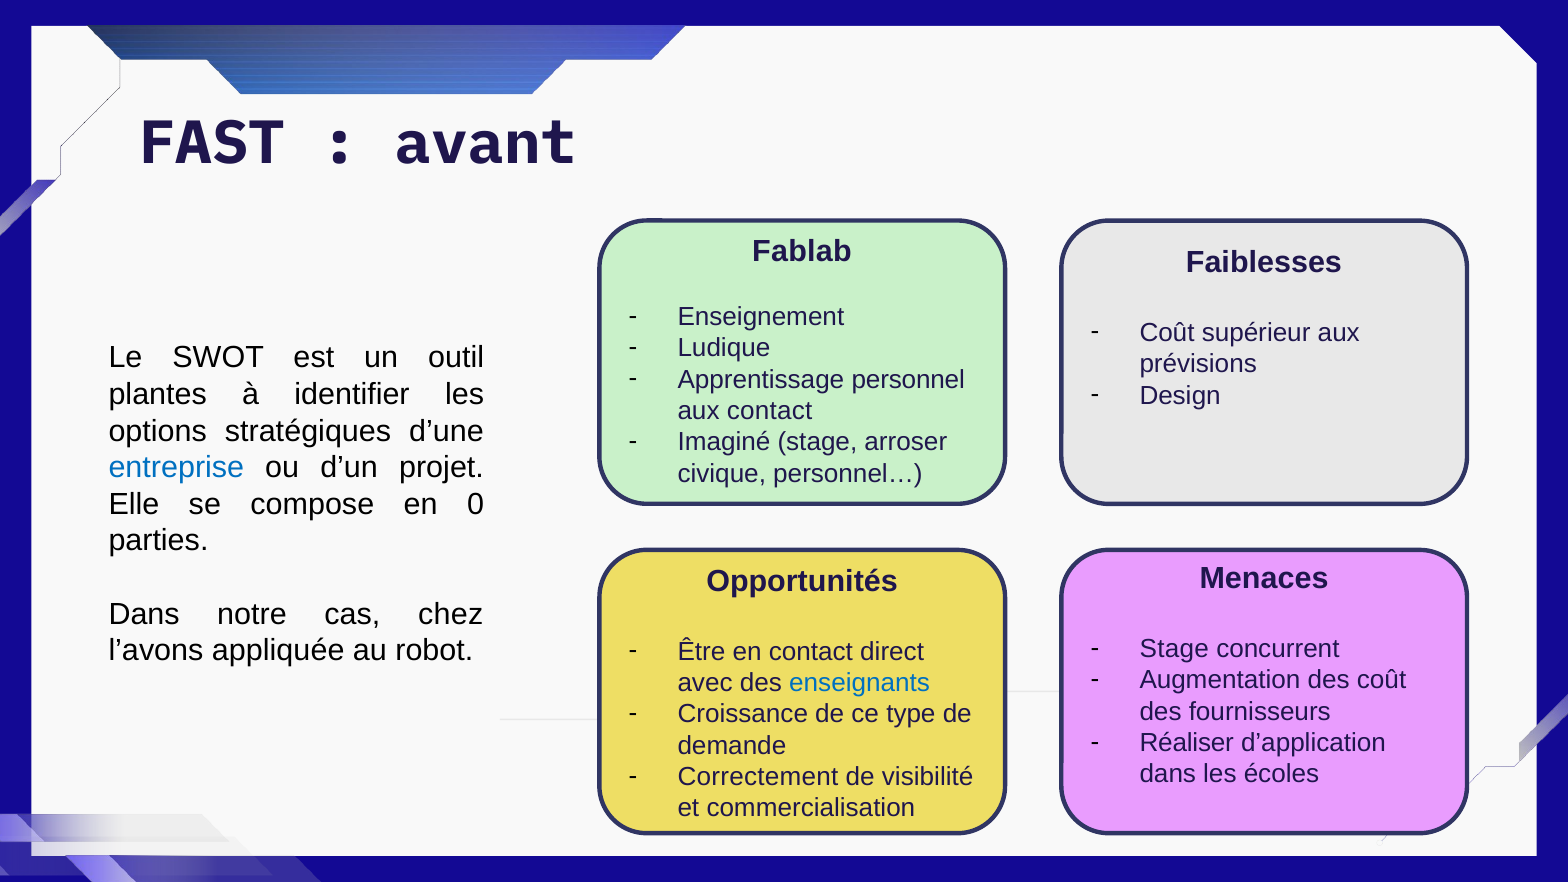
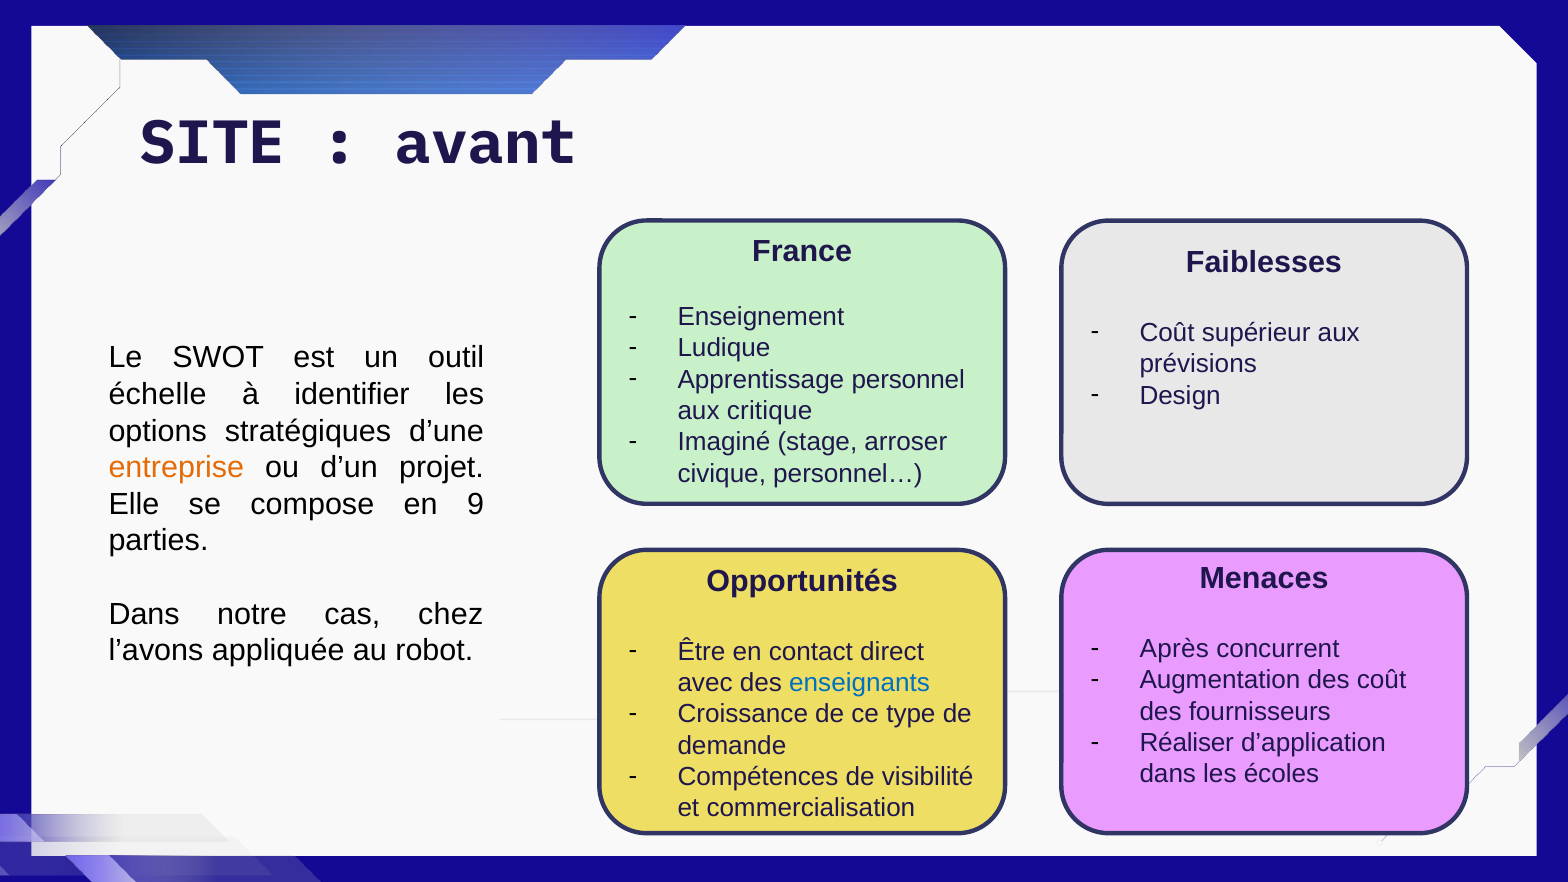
FAST: FAST -> SITE
Fablab: Fablab -> France
plantes: plantes -> échelle
aux contact: contact -> critique
entreprise colour: blue -> orange
0: 0 -> 9
Stage at (1174, 649): Stage -> Après
Correctement: Correctement -> Compétences
